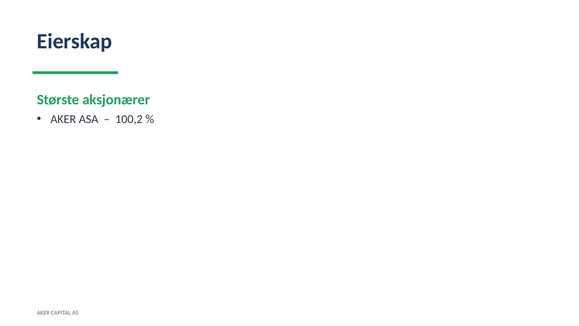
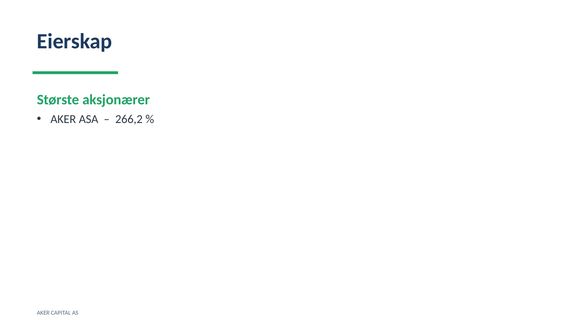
100,2: 100,2 -> 266,2
